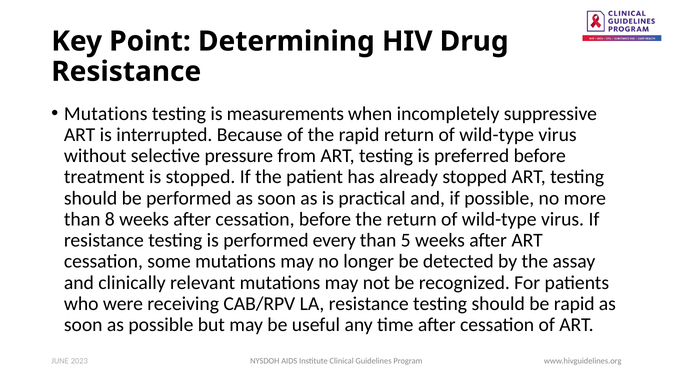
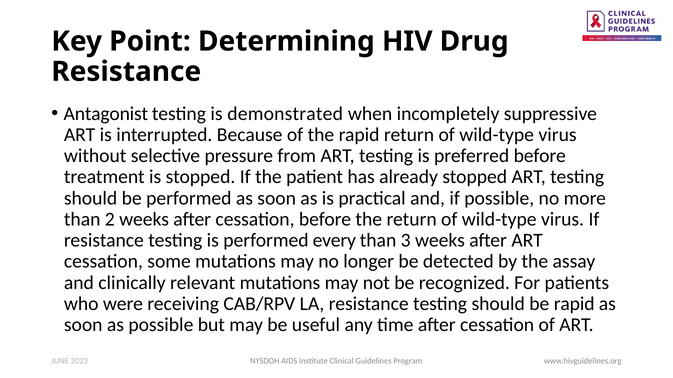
Mutations at (106, 114): Mutations -> Antagonist
measurements: measurements -> demonstrated
8: 8 -> 2
5: 5 -> 3
